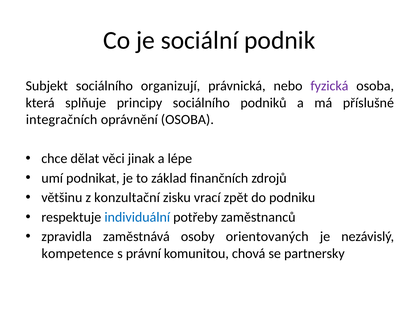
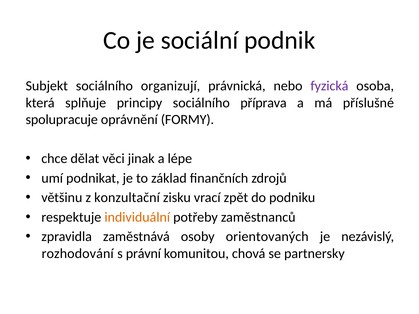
podniků: podniků -> příprava
integračních: integračních -> spolupracuje
oprávnění OSOBA: OSOBA -> FORMY
individuální colour: blue -> orange
kompetence: kompetence -> rozhodování
